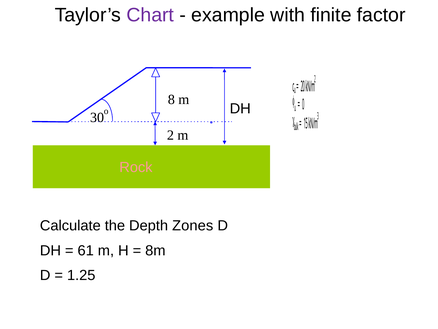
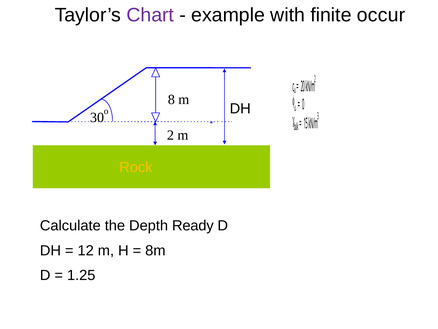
factor: factor -> occur
Rock colour: pink -> yellow
Zones: Zones -> Ready
61: 61 -> 12
